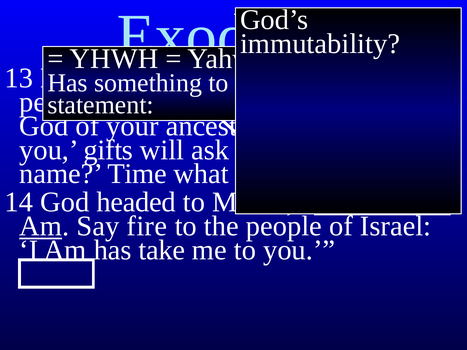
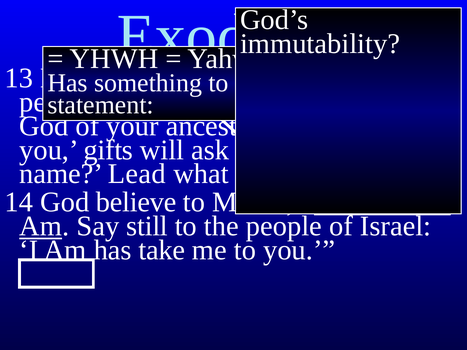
Time: Time -> Lead
headed: headed -> believe
fire: fire -> still
